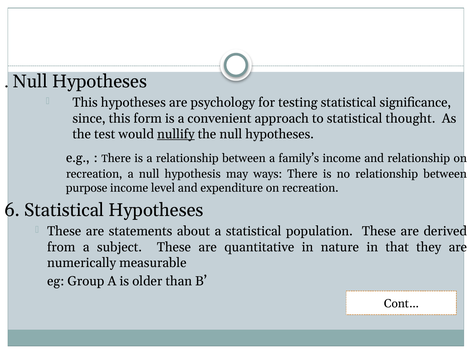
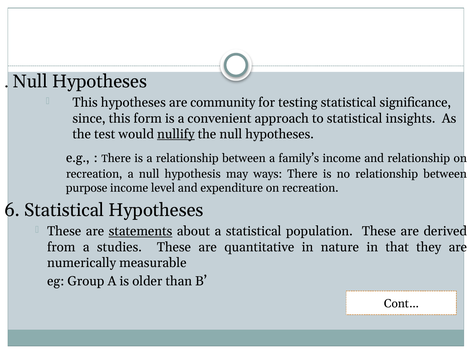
psychology: psychology -> community
thought: thought -> insights
statements underline: none -> present
subject: subject -> studies
